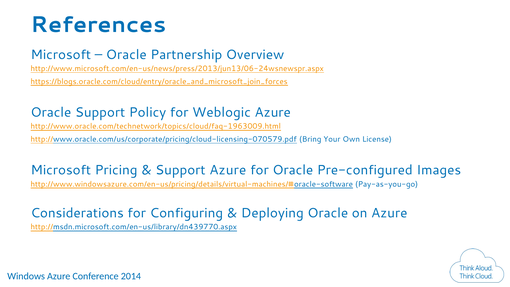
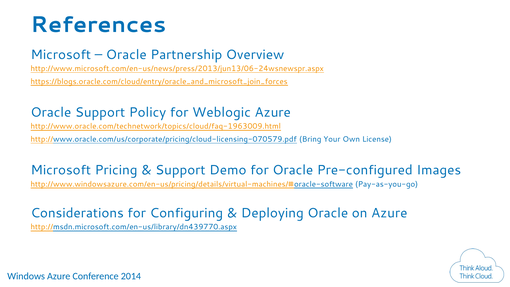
Support Azure: Azure -> Demo
